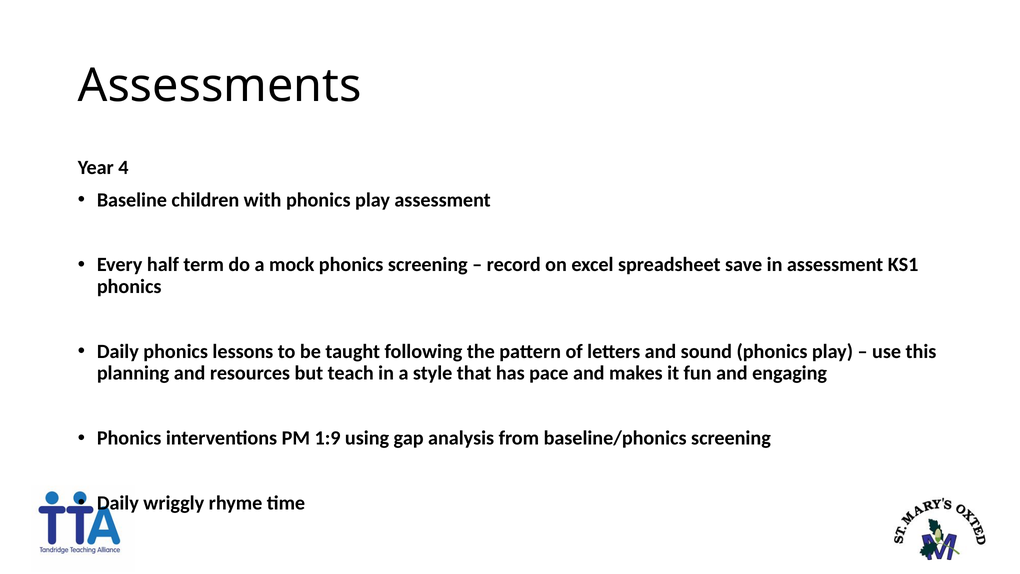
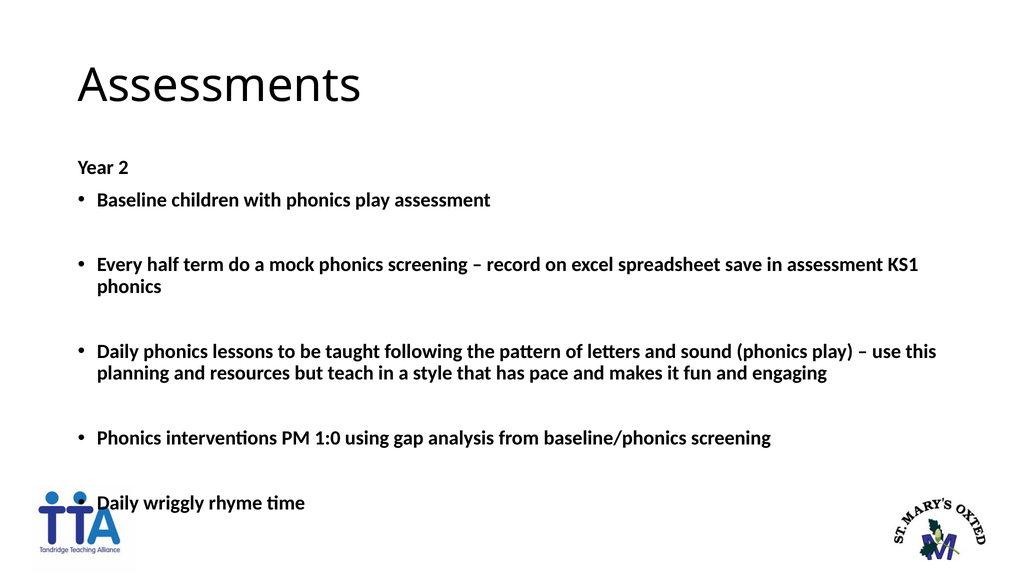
4: 4 -> 2
1:9: 1:9 -> 1:0
